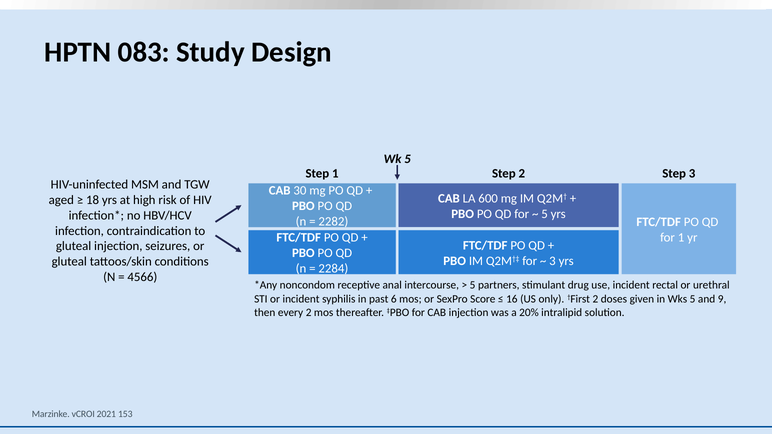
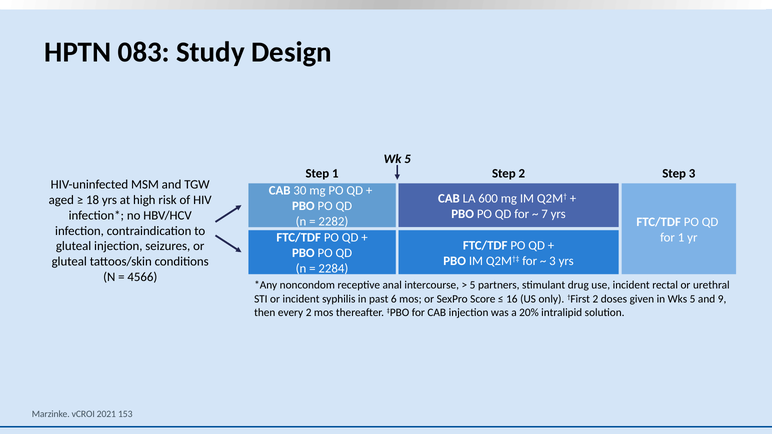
5 at (545, 214): 5 -> 7
